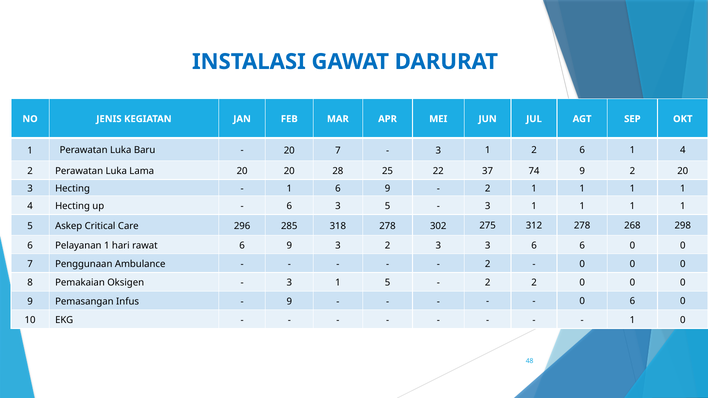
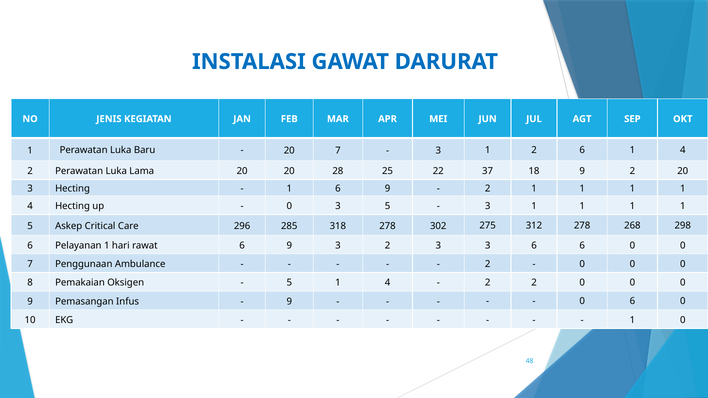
74: 74 -> 18
6 at (289, 206): 6 -> 0
3 at (289, 283): 3 -> 5
5 at (388, 283): 5 -> 4
